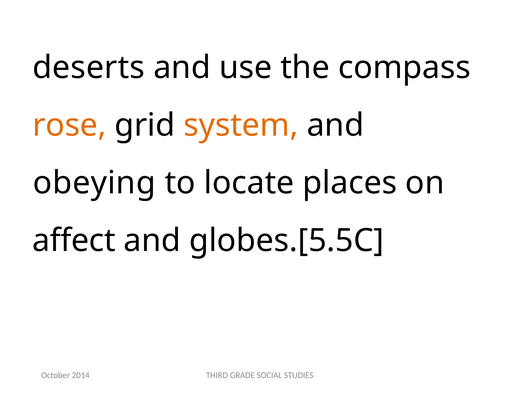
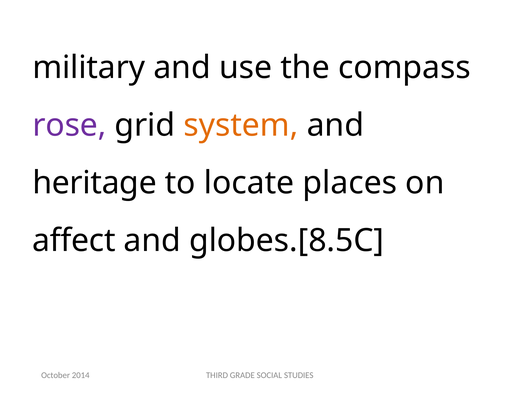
deserts: deserts -> military
rose colour: orange -> purple
obeying: obeying -> heritage
globes.[5.5C: globes.[5.5C -> globes.[8.5C
